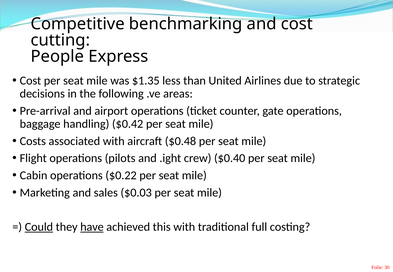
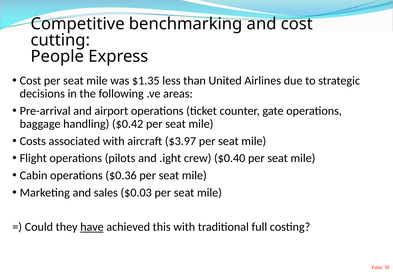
$0.48: $0.48 -> $3.97
$0.22: $0.22 -> $0.36
Could underline: present -> none
